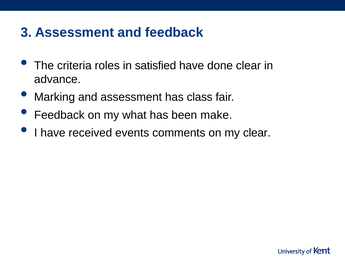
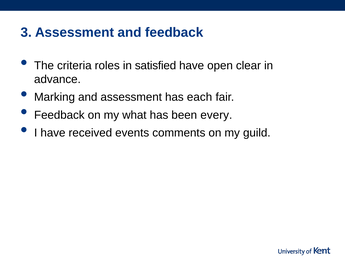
done: done -> open
class: class -> each
make: make -> every
my clear: clear -> guild
